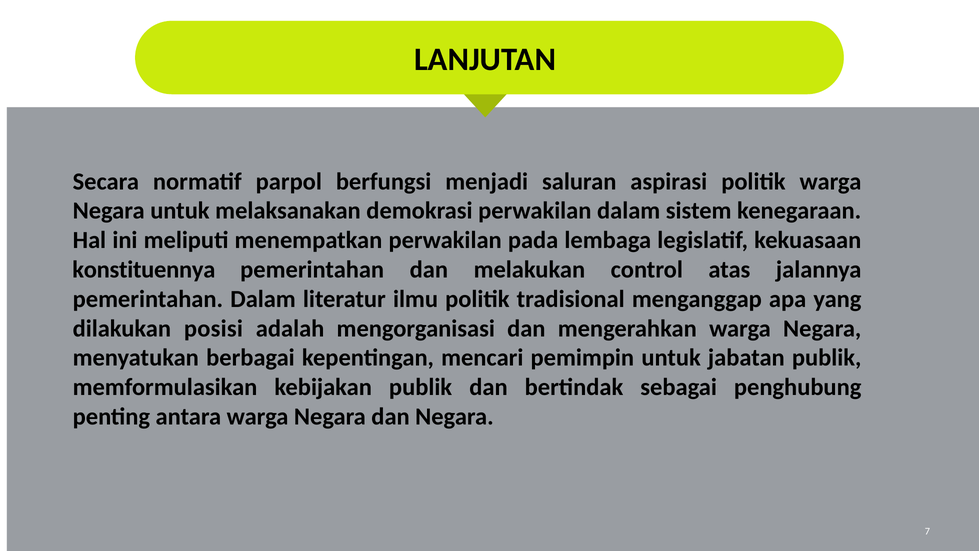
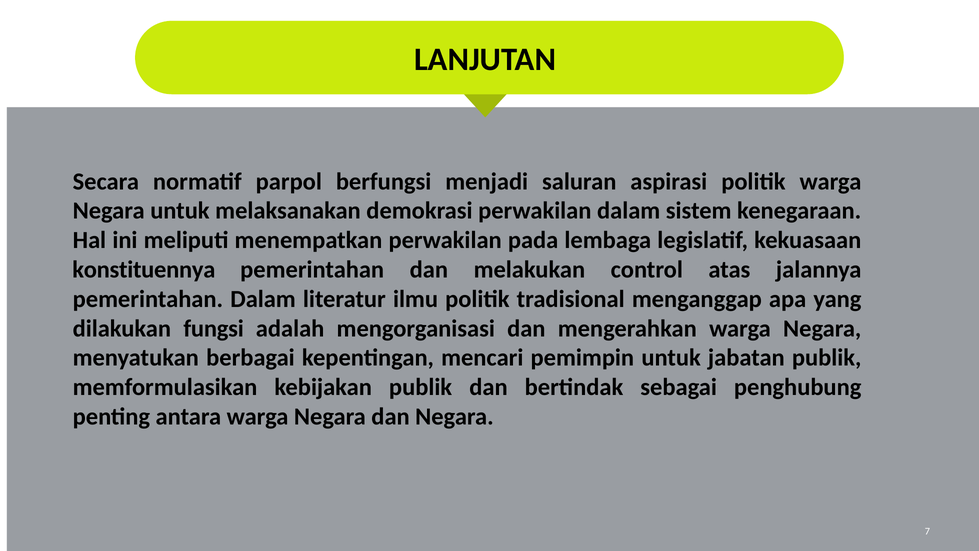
posisi: posisi -> fungsi
